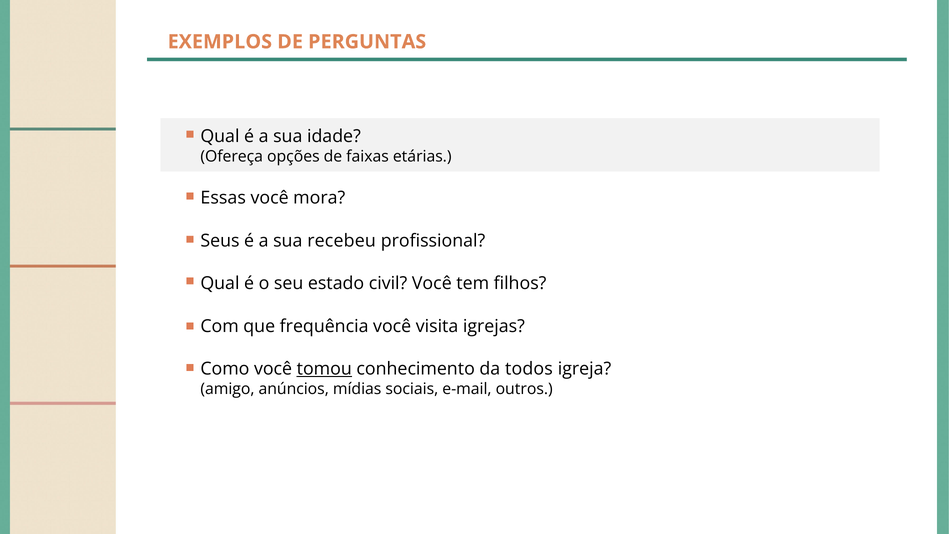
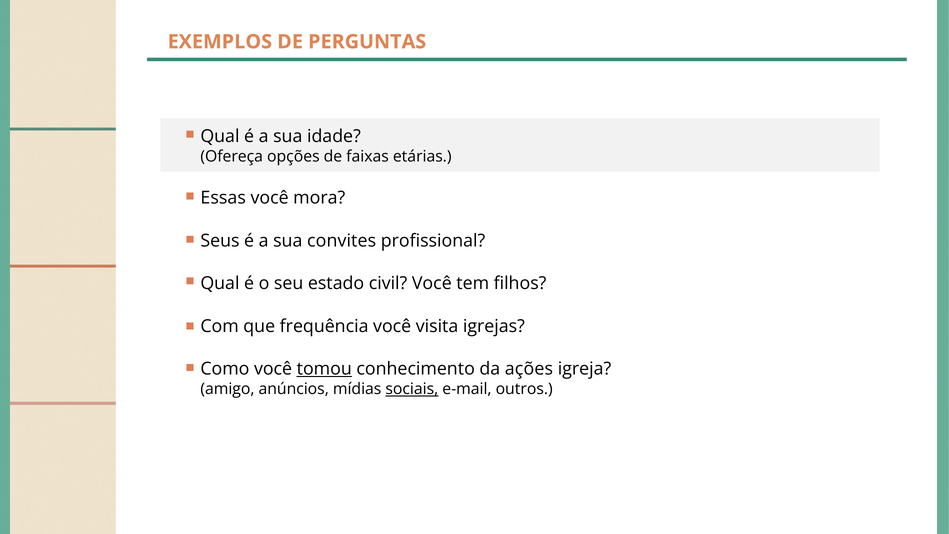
recebeu: recebeu -> convites
todos: todos -> ações
sociais underline: none -> present
